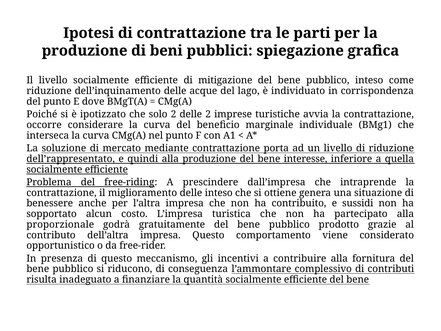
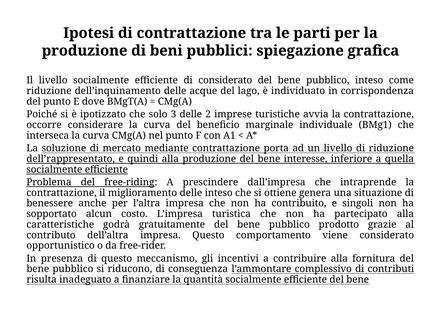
di mitigazione: mitigazione -> considerato
solo 2: 2 -> 3
sussidi: sussidi -> singoli
proporzionale: proporzionale -> caratteristiche
